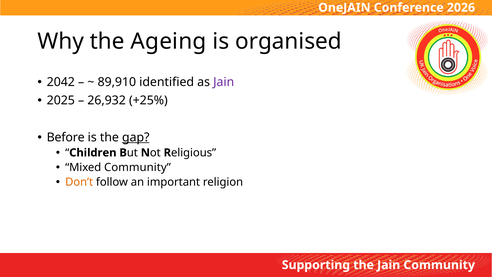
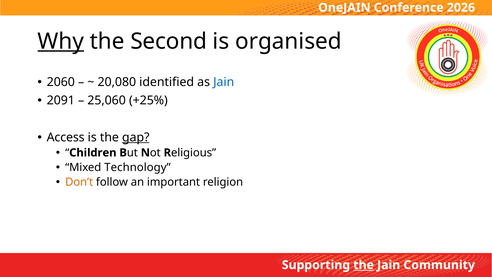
Why underline: none -> present
Ageing: Ageing -> Second
2042: 2042 -> 2060
89,910: 89,910 -> 20,080
Jain at (224, 82) colour: purple -> blue
2025: 2025 -> 2091
26,932: 26,932 -> 25,060
Before: Before -> Access
Mixed Community: Community -> Technology
the at (364, 265) underline: none -> present
